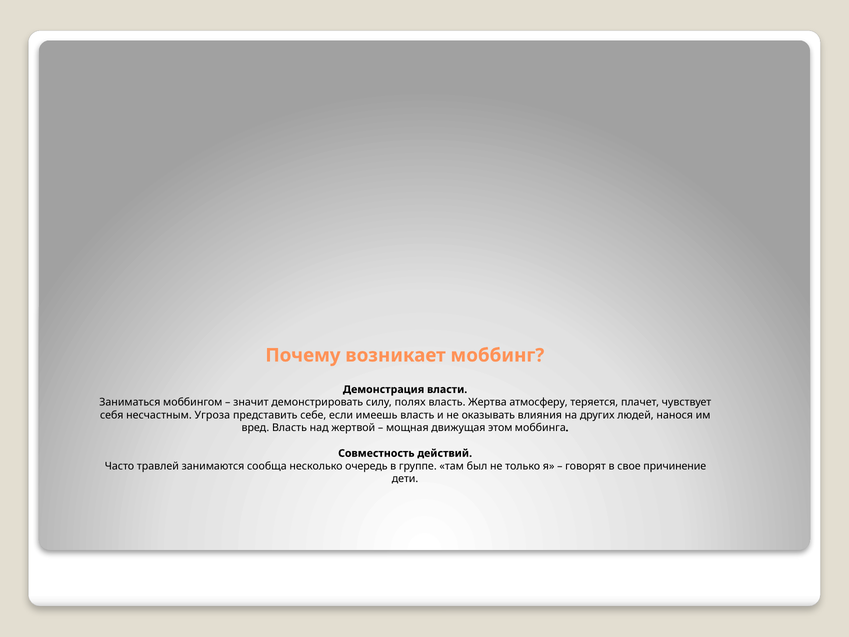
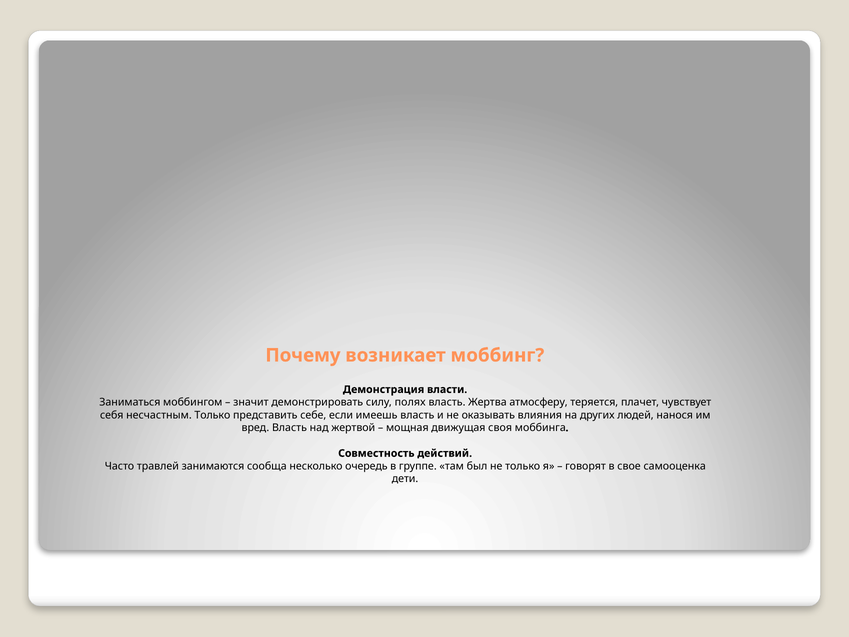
несчастным Угроза: Угроза -> Только
этом: этом -> своя
причинение: причинение -> самооценка
